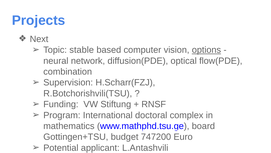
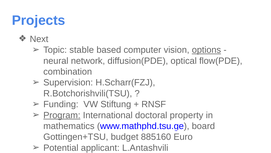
Program underline: none -> present
complex: complex -> property
747200: 747200 -> 885160
